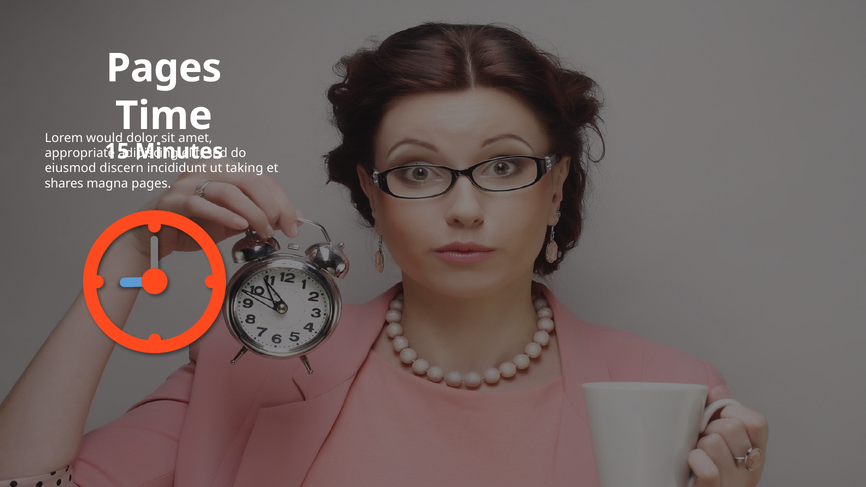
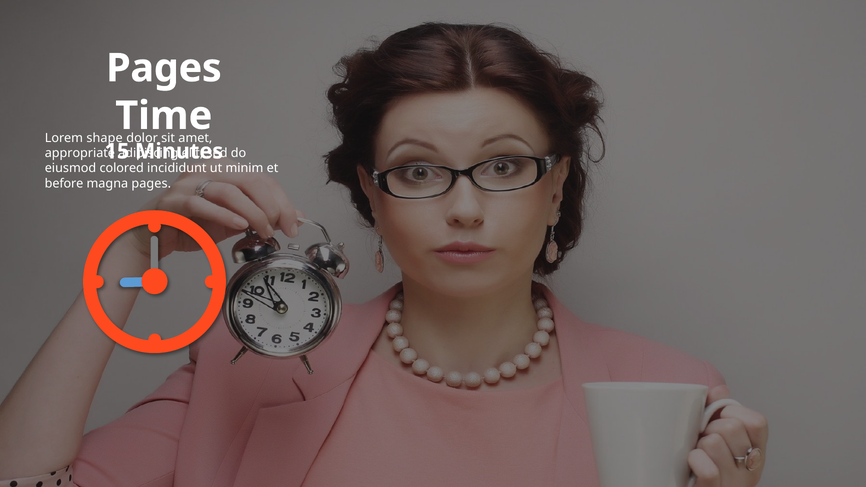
would: would -> shape
discern: discern -> colored
taking: taking -> minim
shares: shares -> before
